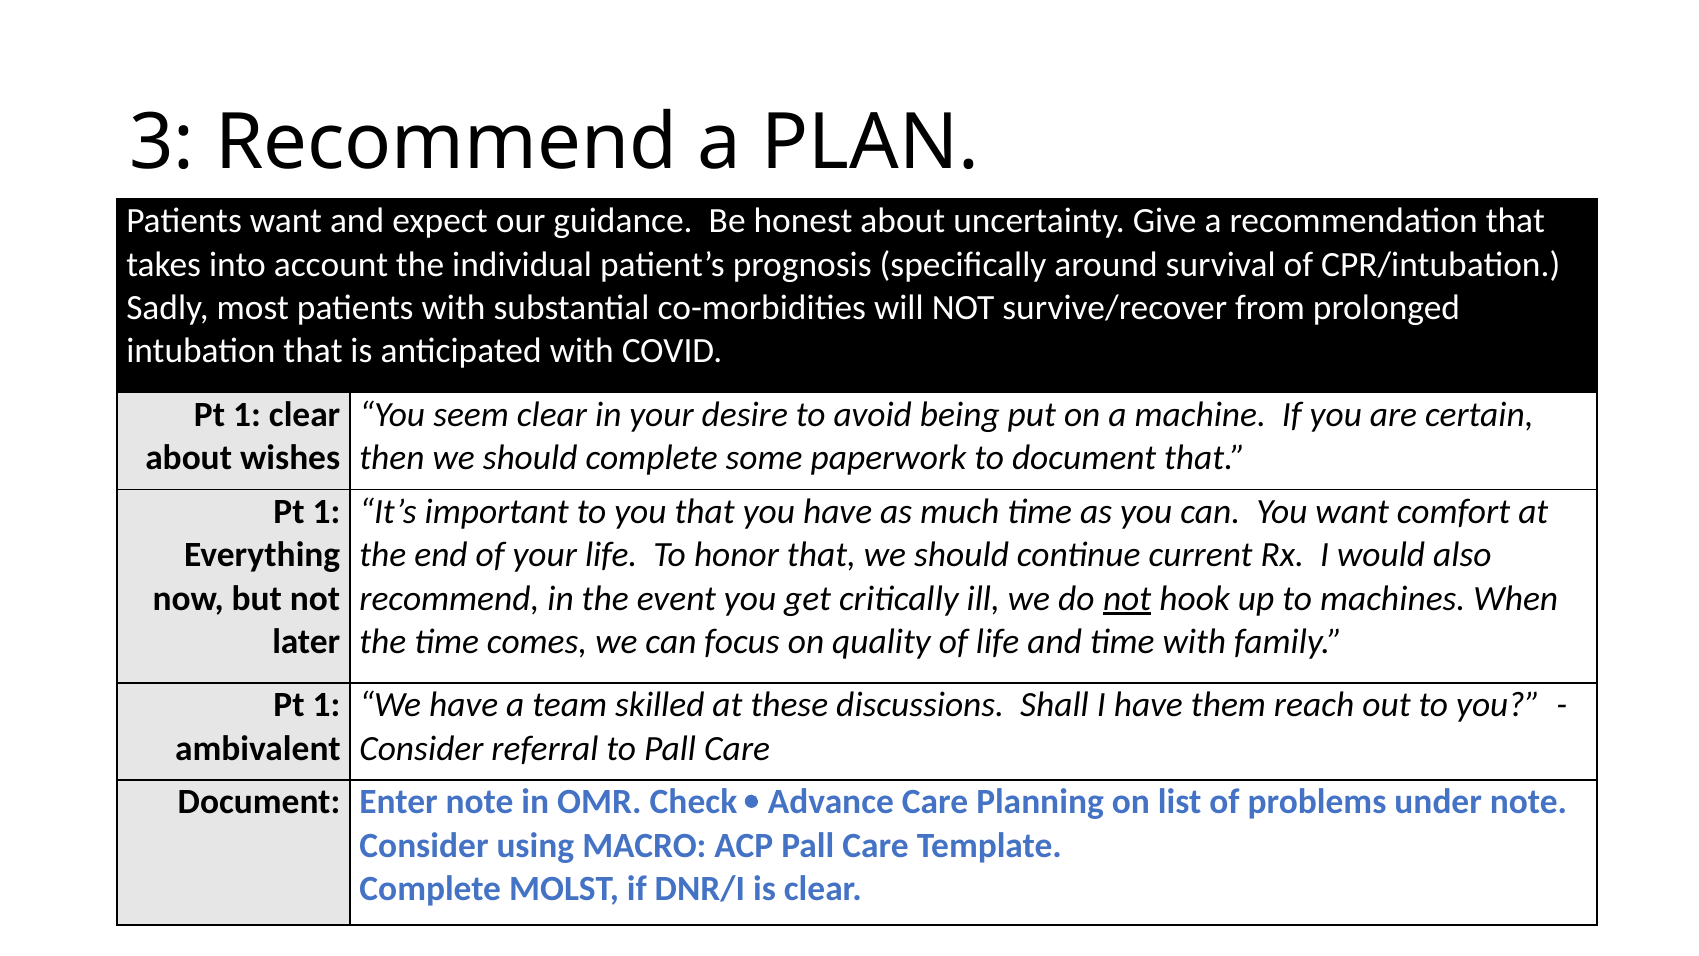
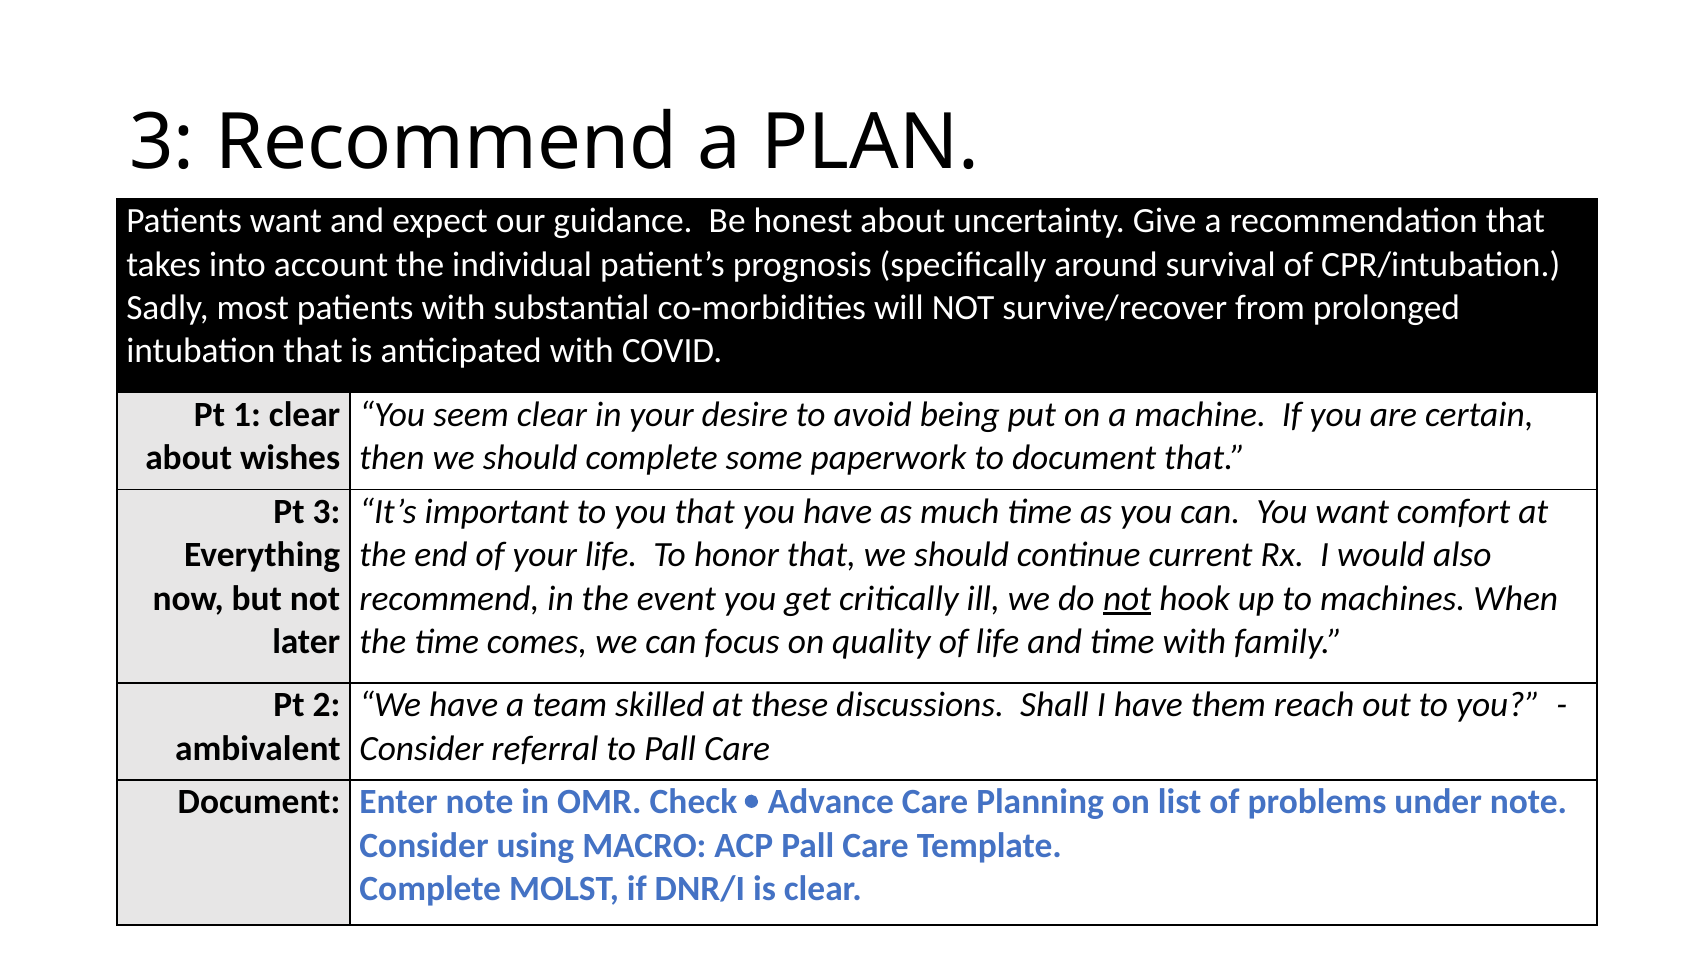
1 at (326, 511): 1 -> 3
1 at (326, 705): 1 -> 2
